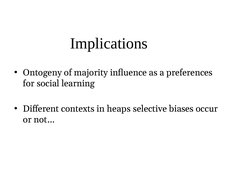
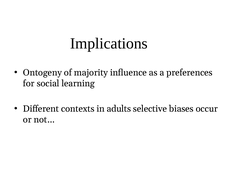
heaps: heaps -> adults
